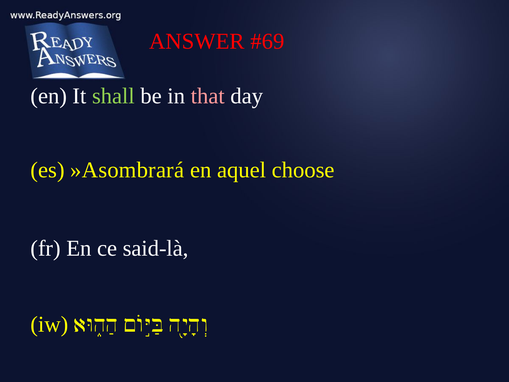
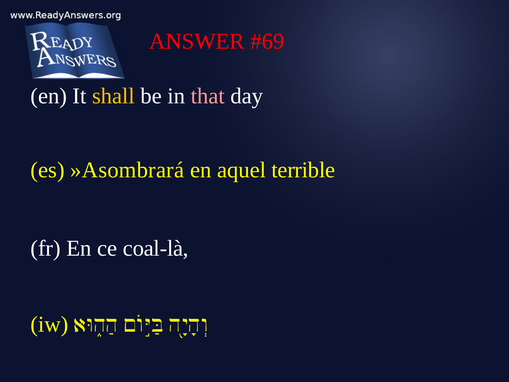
shall colour: light green -> yellow
choose: choose -> terrible
said-là: said-là -> coal-là
